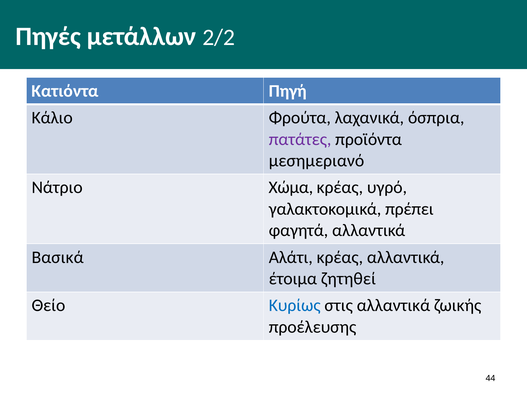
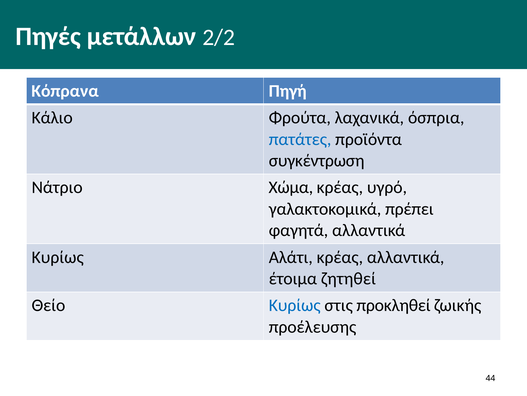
Κατιόντα: Κατιόντα -> Κόπρανα
πατάτες colour: purple -> blue
μεσημεριανό: μεσημεριανό -> συγκέντρωση
Βασικά at (58, 257): Βασικά -> Κυρίως
στις αλλαντικά: αλλαντικά -> προκληθεί
